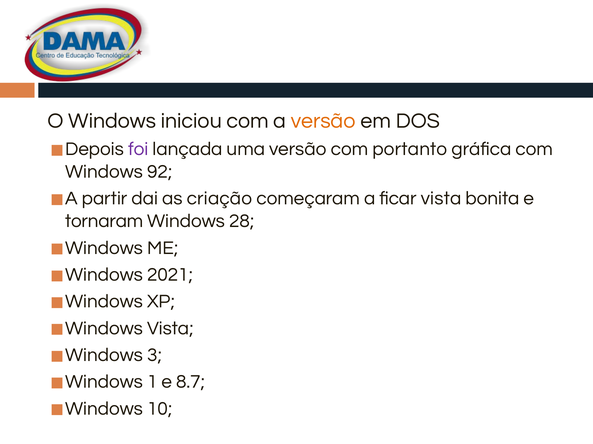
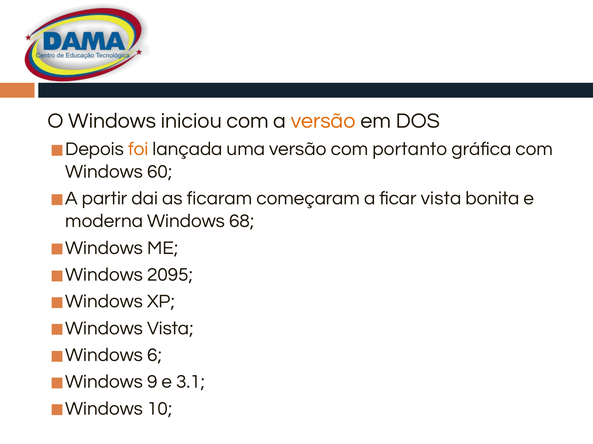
foi colour: purple -> orange
92: 92 -> 60
criação: criação -> ficaram
tornaram: tornaram -> moderna
28: 28 -> 68
2021: 2021 -> 2095
3: 3 -> 6
1: 1 -> 9
8.7: 8.7 -> 3.1
